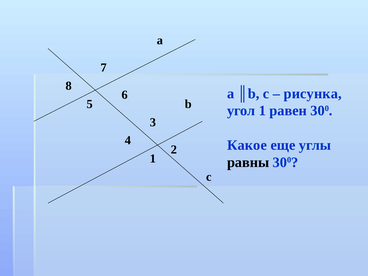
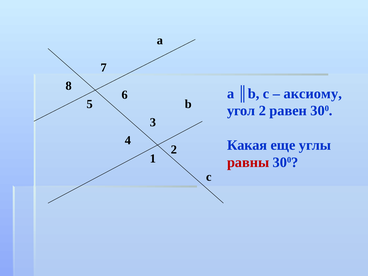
рисунка: рисунка -> аксиому
угол 1: 1 -> 2
Какое: Какое -> Какая
равны colour: black -> red
